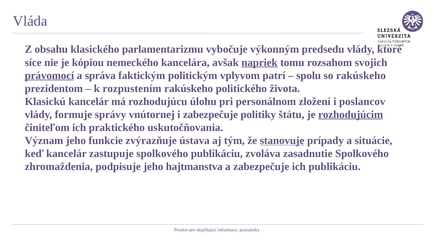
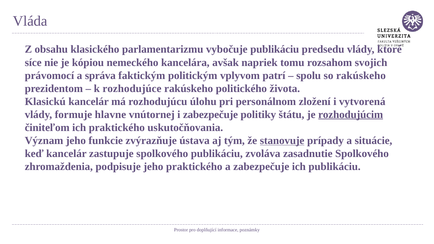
vybočuje výkonným: výkonným -> publikáciu
napriek underline: present -> none
právomocí underline: present -> none
rozpustením: rozpustením -> rozhodujúce
poslancov: poslancov -> vytvorená
správy: správy -> hlavne
jeho hajtmanstva: hajtmanstva -> praktického
